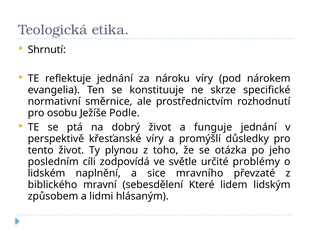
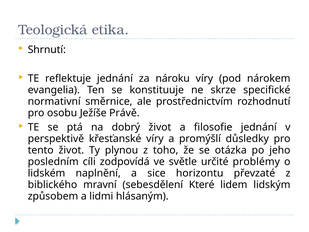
Podle: Podle -> Právě
funguje: funguje -> filosofie
mravního: mravního -> horizontu
